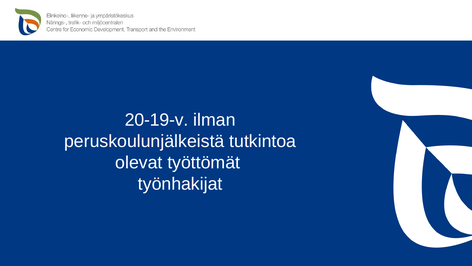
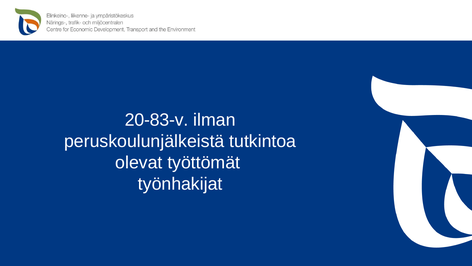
20-19-v: 20-19-v -> 20-83-v
